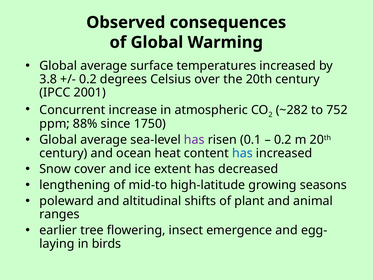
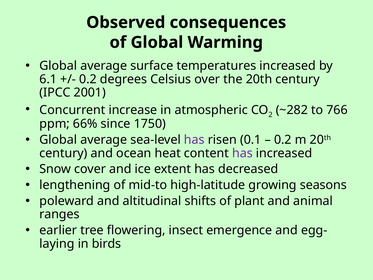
3.8: 3.8 -> 6.1
752: 752 -> 766
88%: 88% -> 66%
has at (242, 153) colour: blue -> purple
